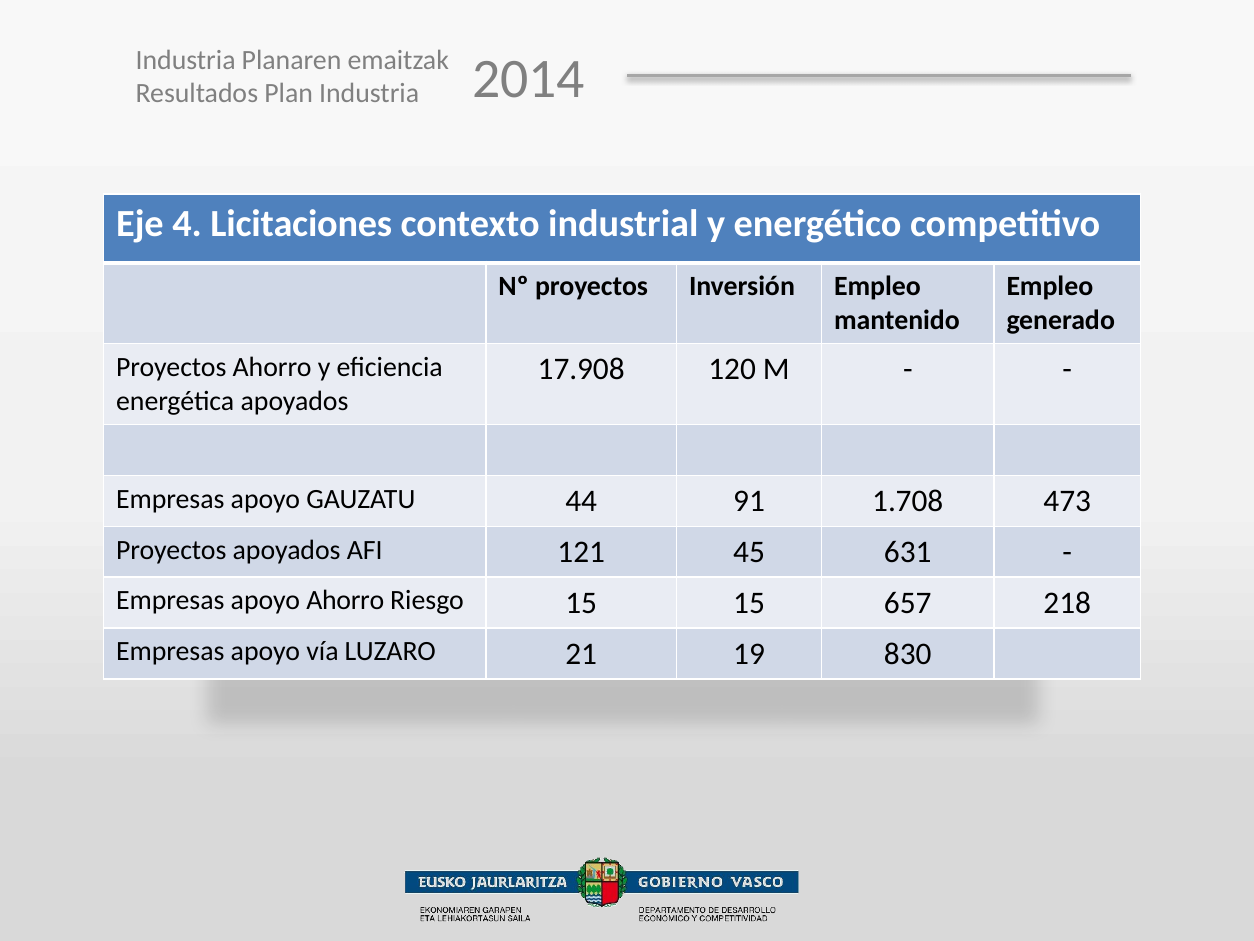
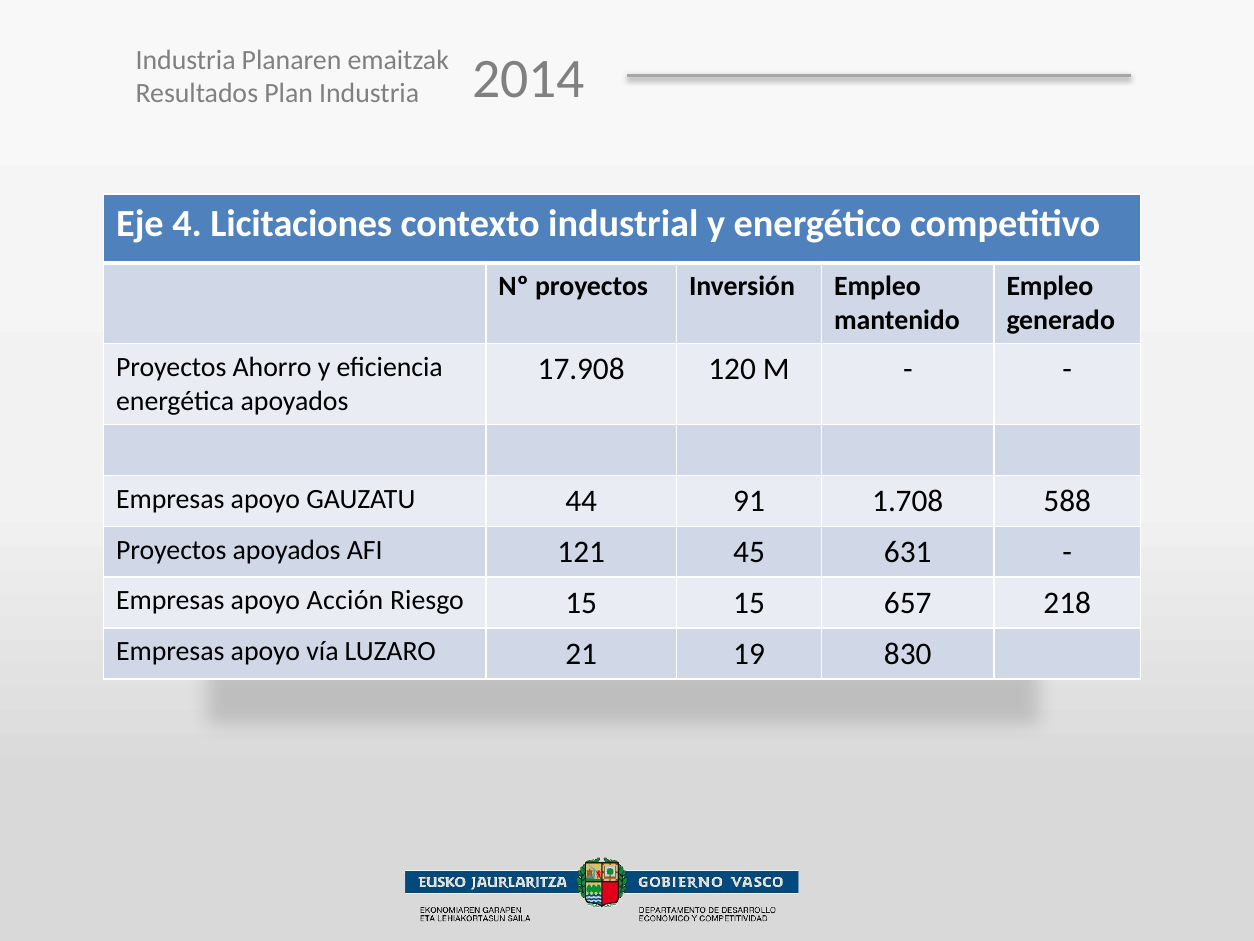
473: 473 -> 588
apoyo Ahorro: Ahorro -> Acción
